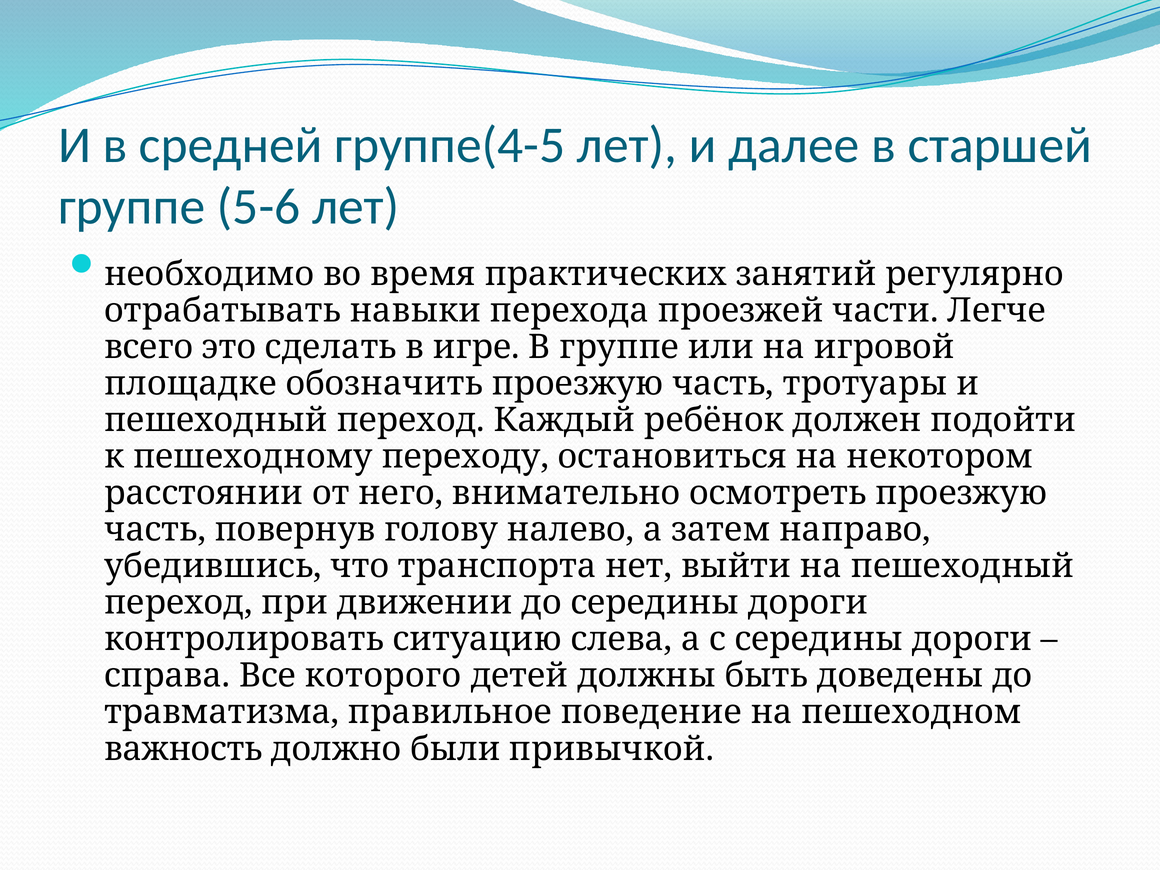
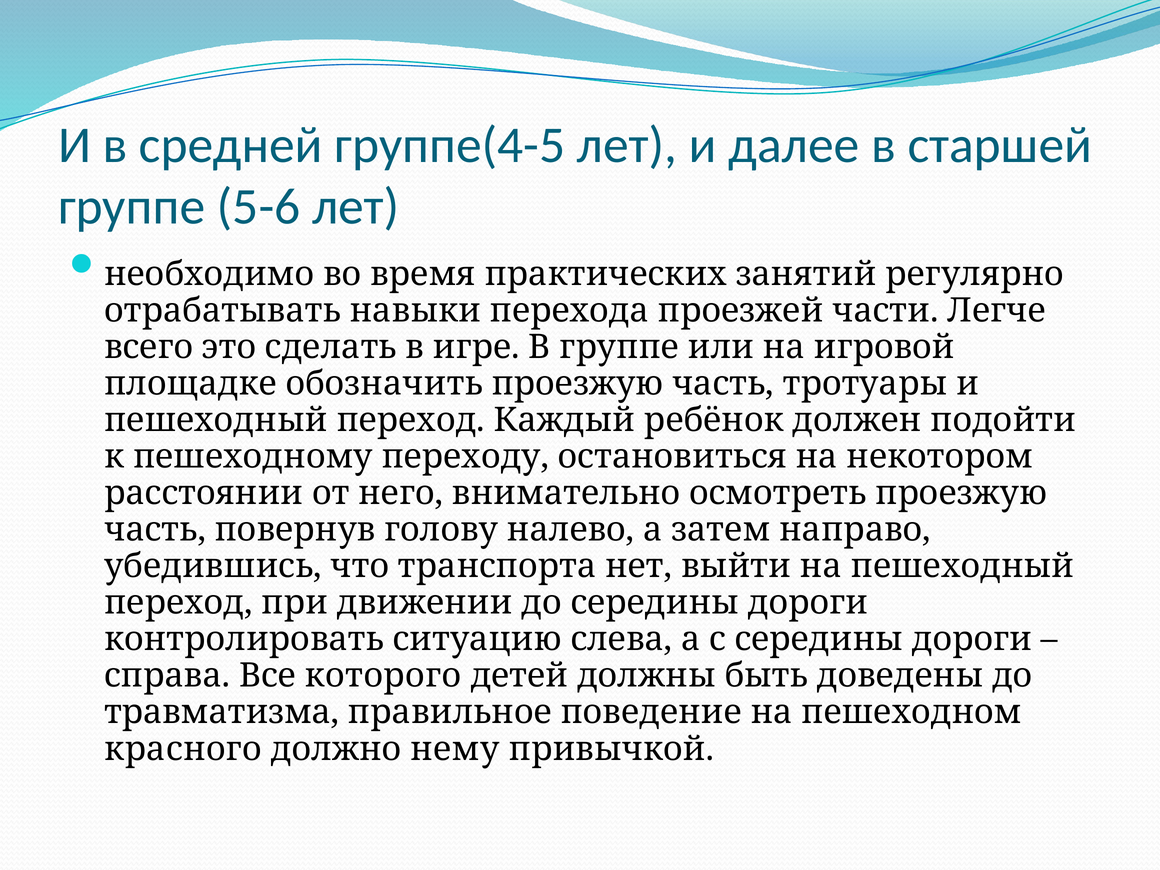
важность: важность -> красного
были: были -> нему
